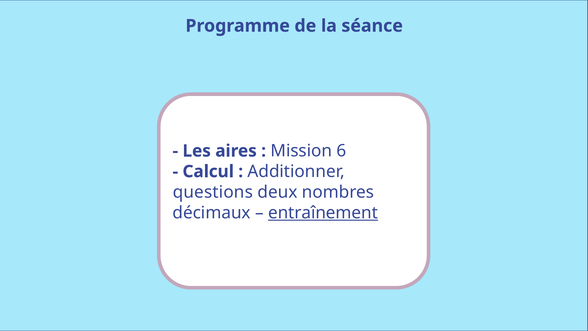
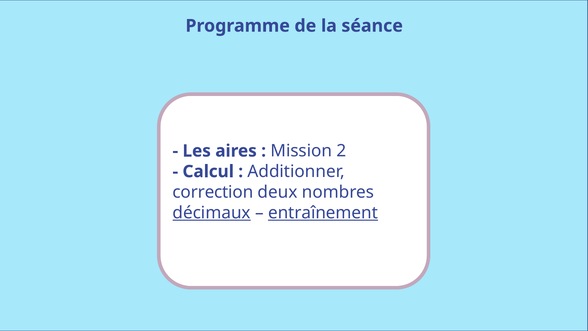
6: 6 -> 2
questions: questions -> correction
décimaux underline: none -> present
